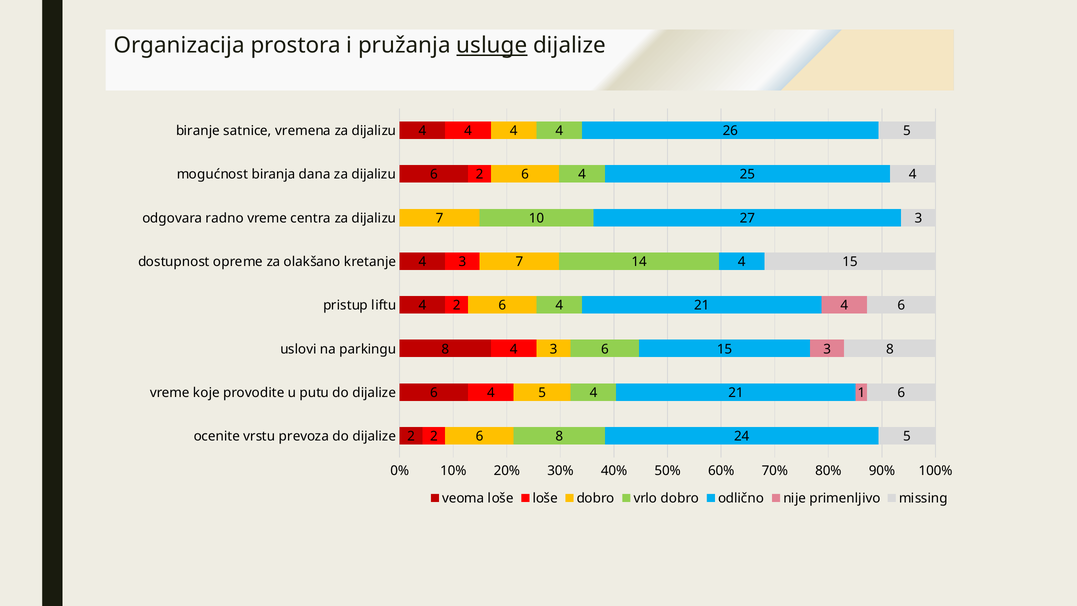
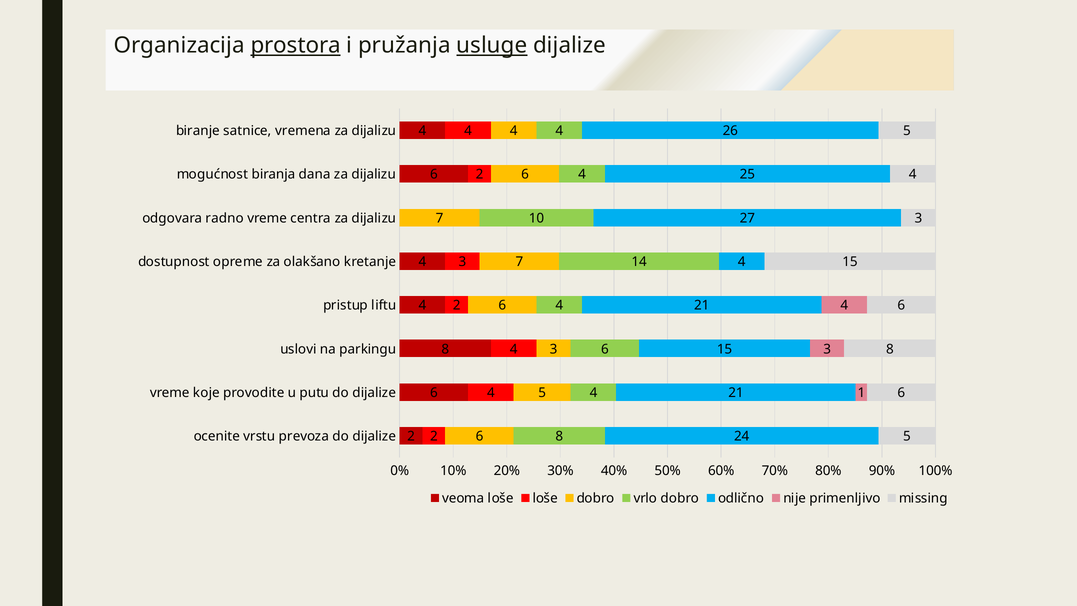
prostora underline: none -> present
